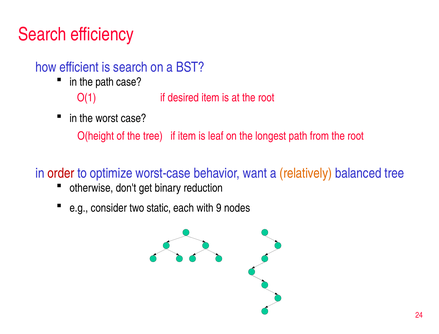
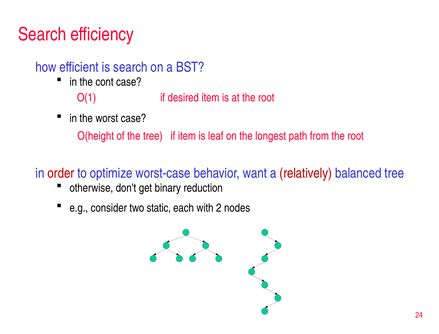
the path: path -> cont
relatively colour: orange -> red
9: 9 -> 2
